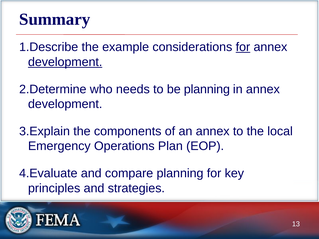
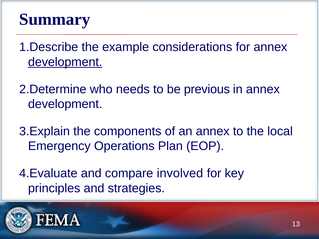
for at (243, 47) underline: present -> none
be planning: planning -> previous
compare planning: planning -> involved
